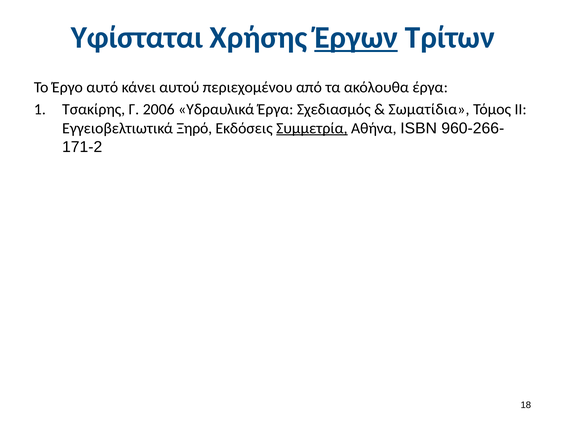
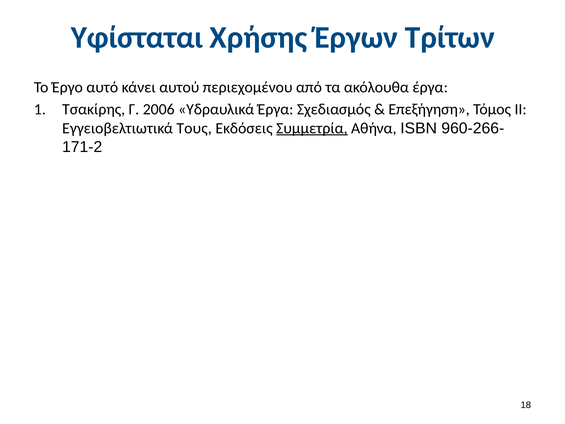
Έργων underline: present -> none
Σωματίδια: Σωματίδια -> Επεξήγηση
Ξηρό: Ξηρό -> Τους
